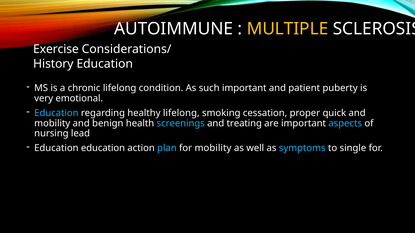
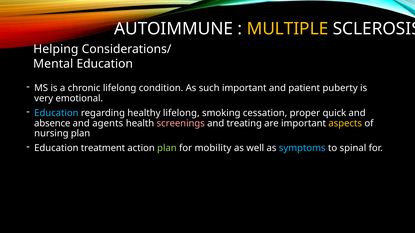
Exercise: Exercise -> Helping
History: History -> Mental
mobility at (52, 123): mobility -> absence
benign: benign -> agents
screenings colour: light blue -> pink
aspects colour: light blue -> yellow
nursing lead: lead -> plan
Education education: education -> treatment
plan at (167, 148) colour: light blue -> light green
single: single -> spinal
